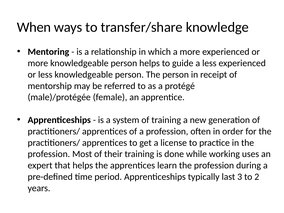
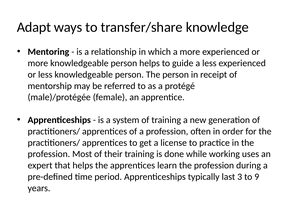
When: When -> Adapt
2: 2 -> 9
